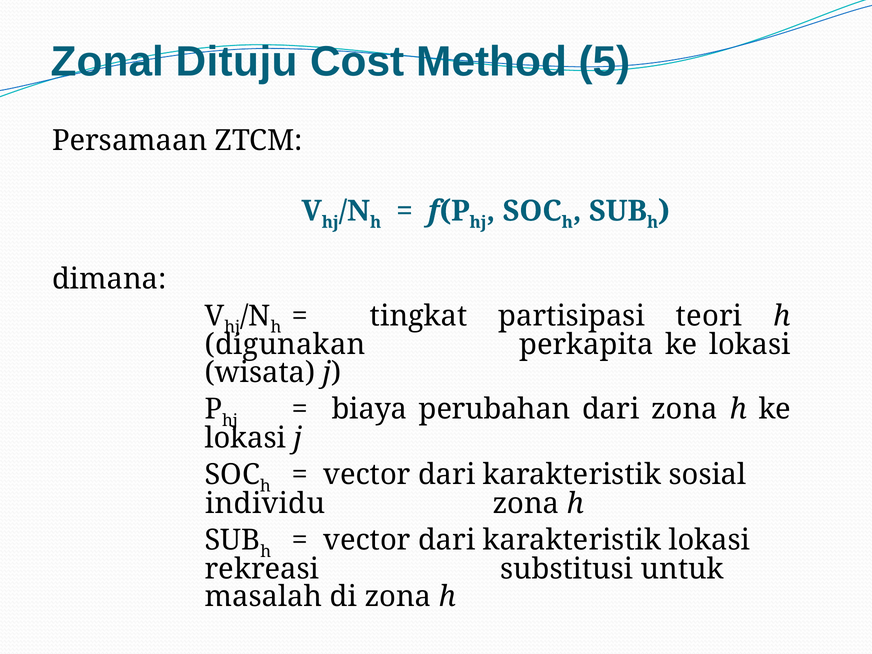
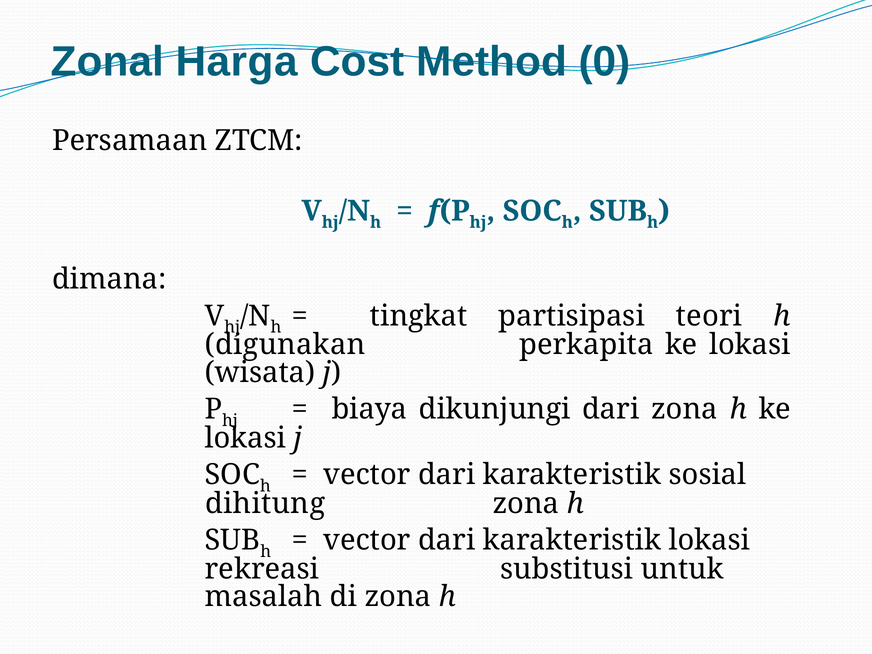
Dituju: Dituju -> Harga
5: 5 -> 0
perubahan: perubahan -> dikunjungi
individu: individu -> dihitung
